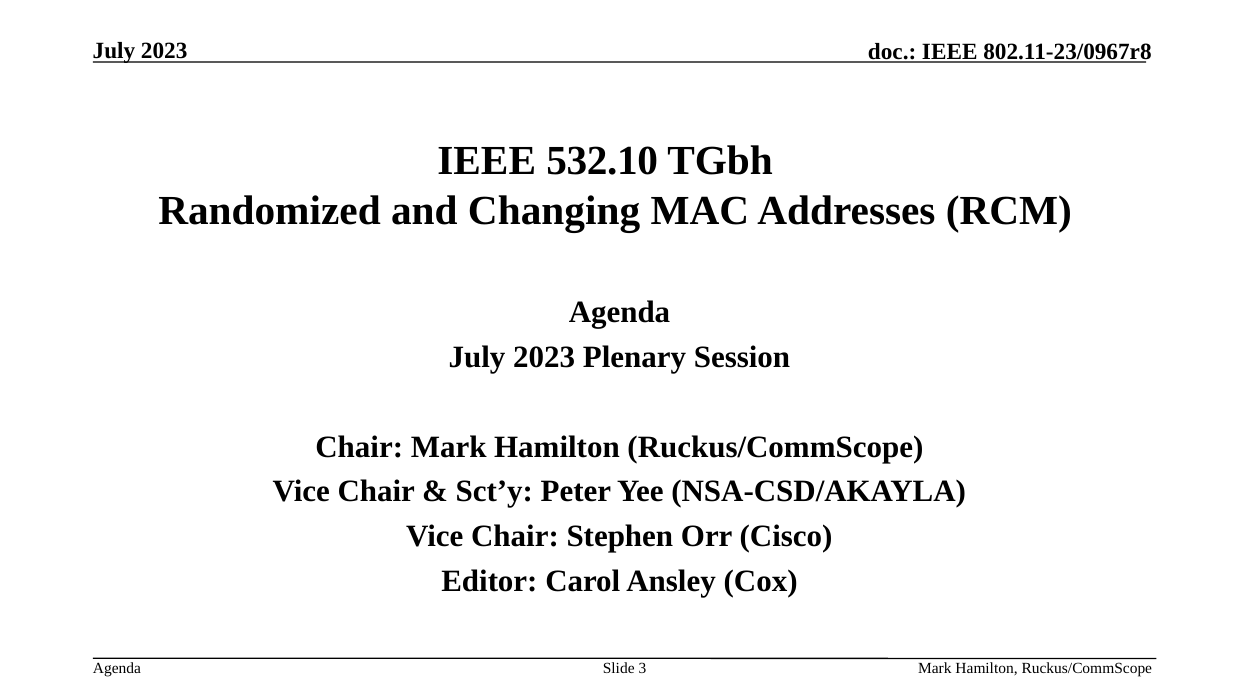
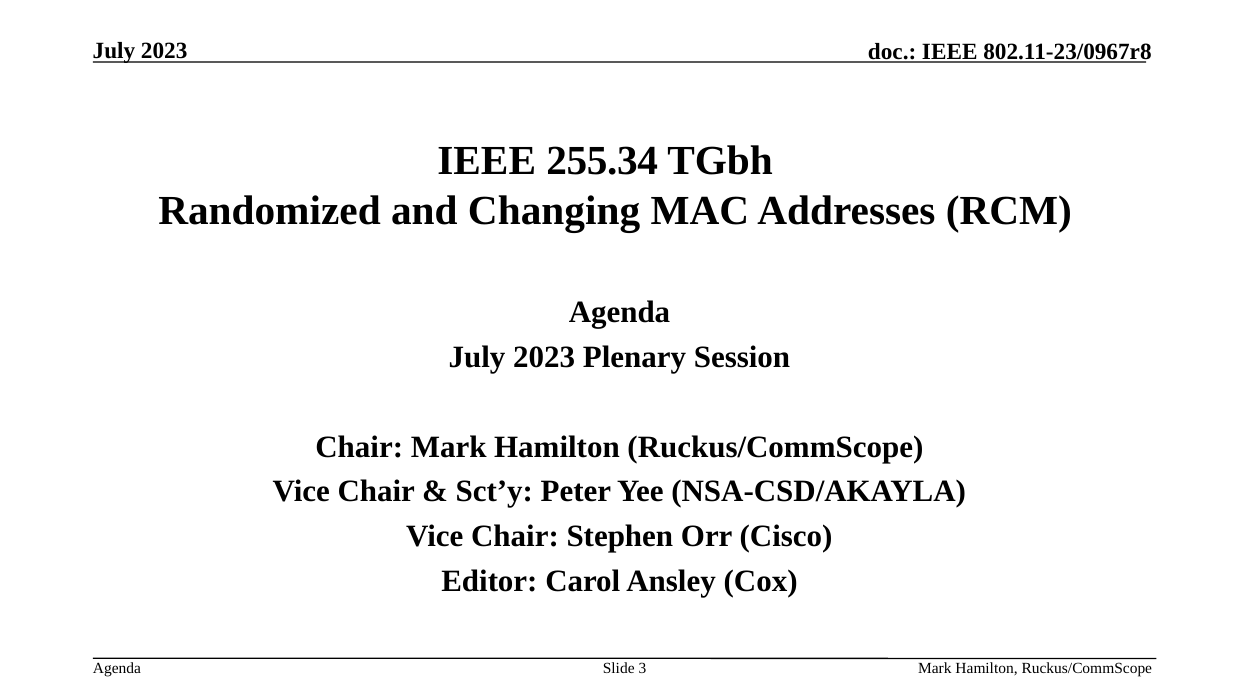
532.10: 532.10 -> 255.34
